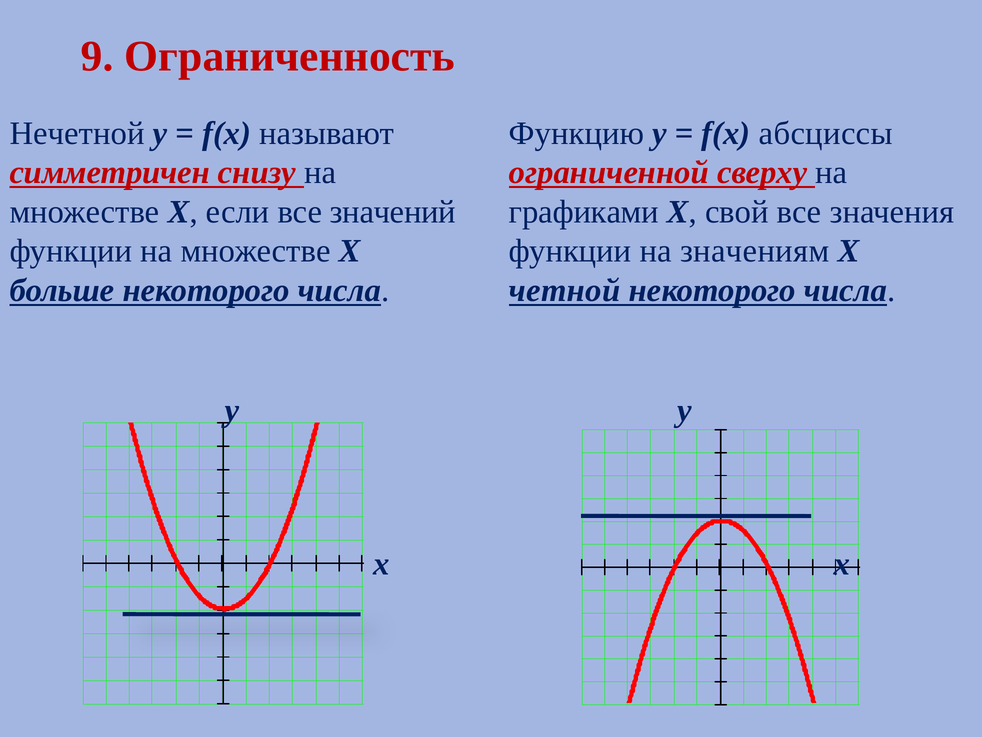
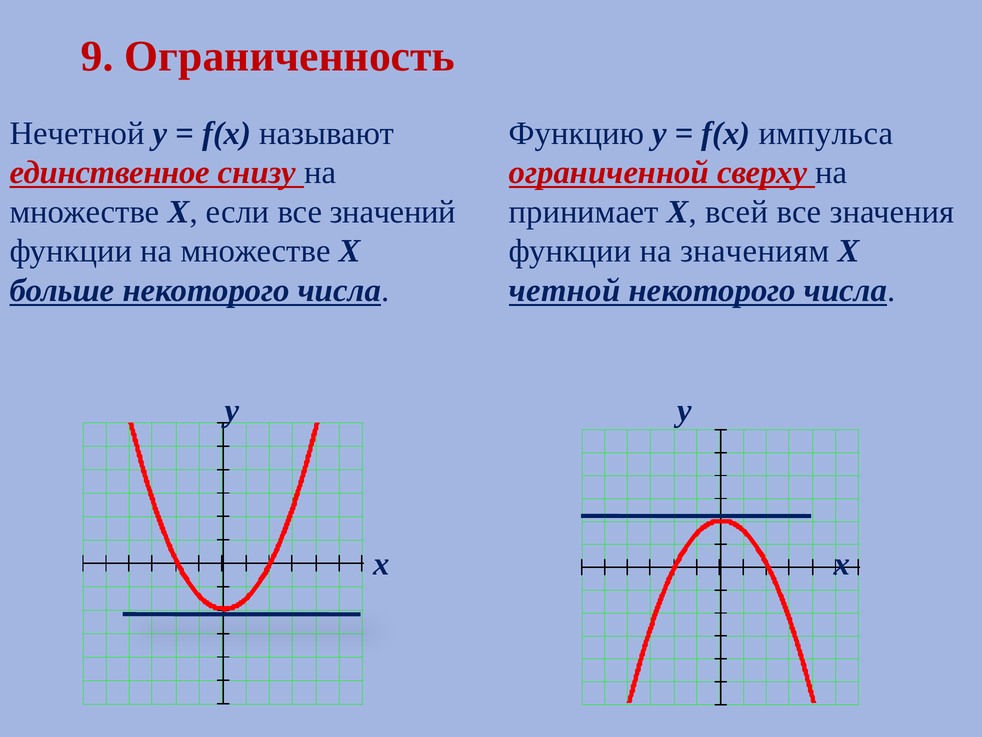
абсциссы: абсциссы -> импульса
симметричен: симметричен -> единственное
графиками: графиками -> принимает
свой: свой -> всей
